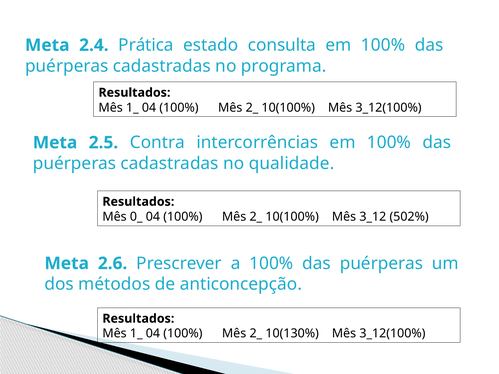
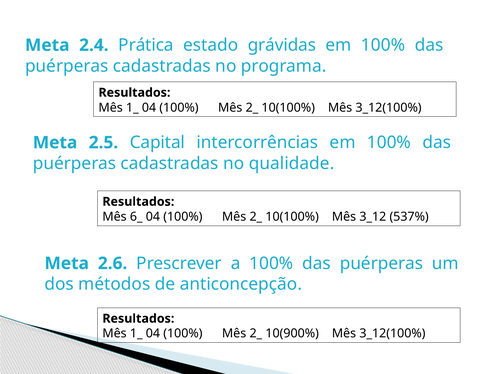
consulta: consulta -> grávidas
Contra: Contra -> Capital
0_: 0_ -> 6_
502%: 502% -> 537%
10(130%: 10(130% -> 10(900%
